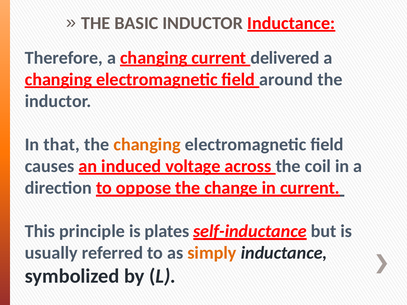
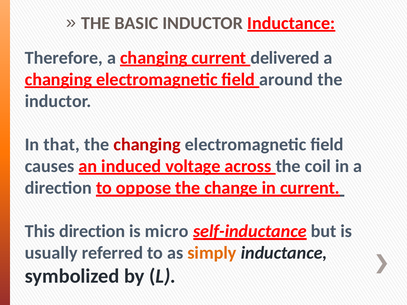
changing at (147, 145) colour: orange -> red
This principle: principle -> direction
plates: plates -> micro
